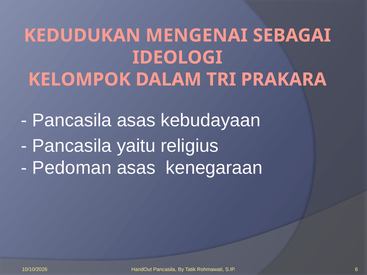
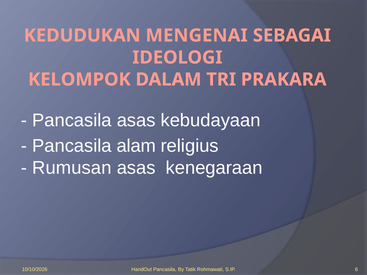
yaitu: yaitu -> alam
Pedoman: Pedoman -> Rumusan
